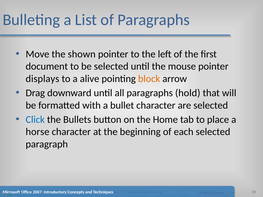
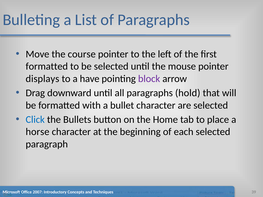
shown: shown -> course
document at (47, 66): document -> formatted
alive: alive -> have
block colour: orange -> purple
